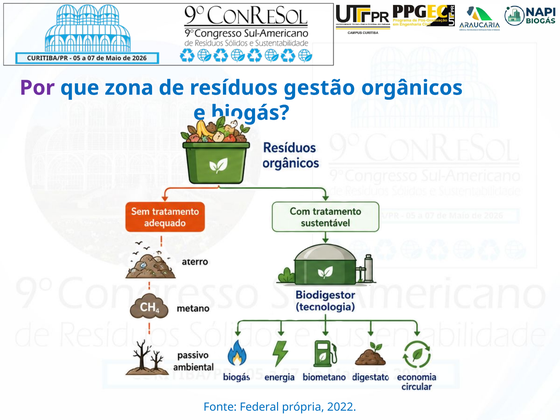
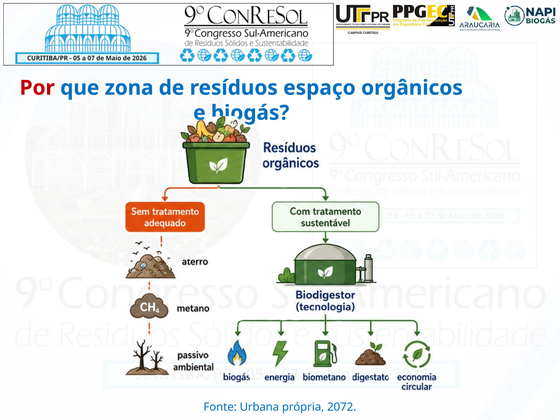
Por colour: purple -> red
gestão: gestão -> espaço
Federal: Federal -> Urbana
2022: 2022 -> 2072
